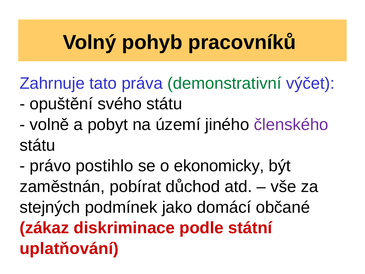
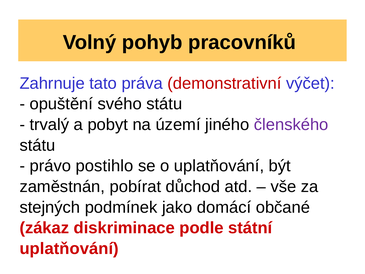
demonstrativní colour: green -> red
volně: volně -> trvalý
o ekonomicky: ekonomicky -> uplatňování
